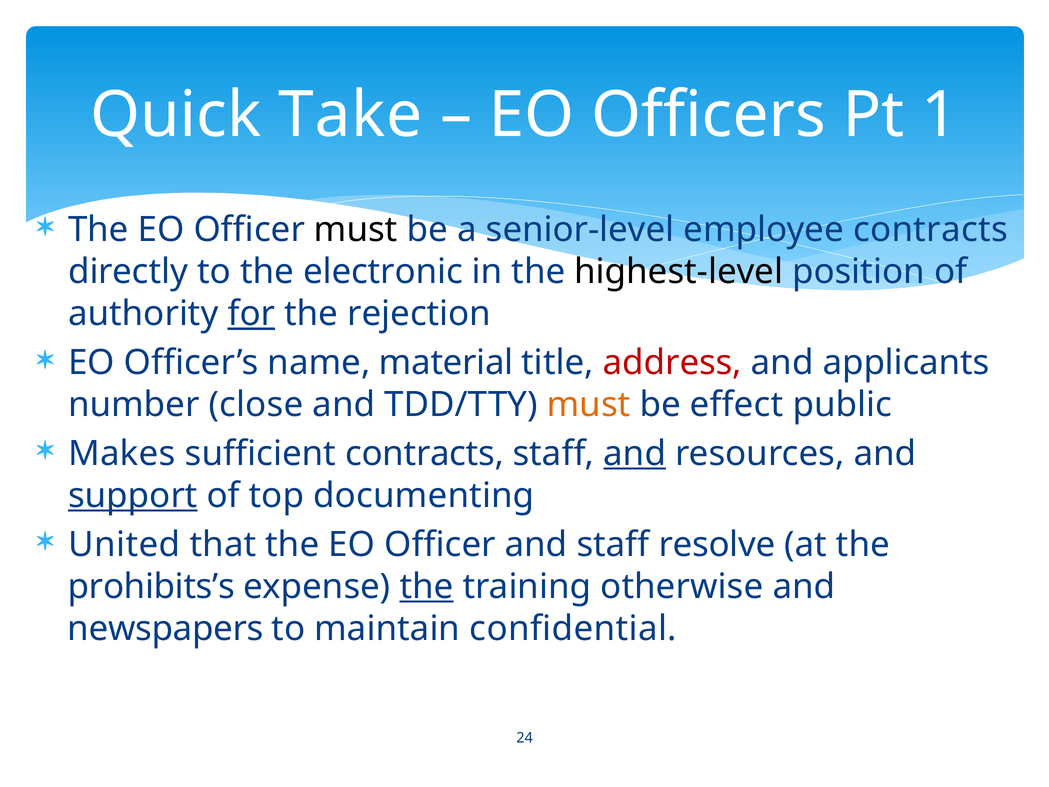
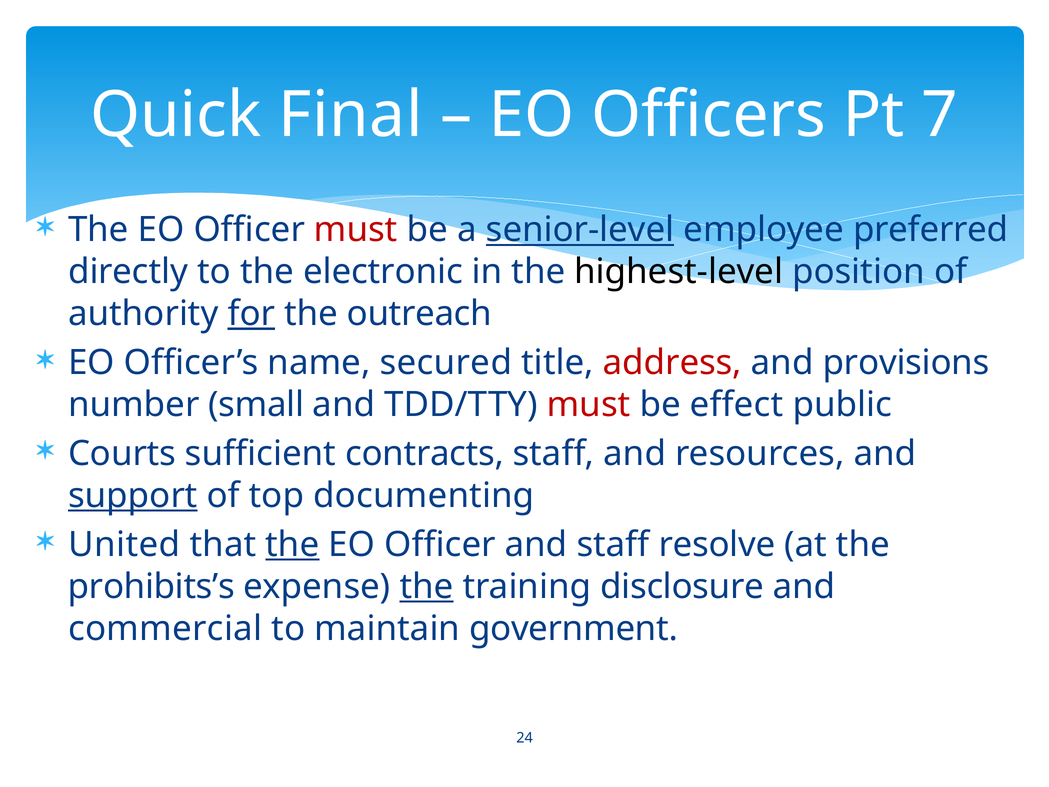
Take: Take -> Final
1: 1 -> 7
must at (356, 230) colour: black -> red
senior-level underline: none -> present
employee contracts: contracts -> preferred
rejection: rejection -> outreach
material: material -> secured
applicants: applicants -> provisions
close: close -> small
must at (589, 405) colour: orange -> red
Makes: Makes -> Courts
and at (635, 453) underline: present -> none
the at (292, 544) underline: none -> present
otherwise: otherwise -> disclosure
newspapers: newspapers -> commercial
confidential: confidential -> government
